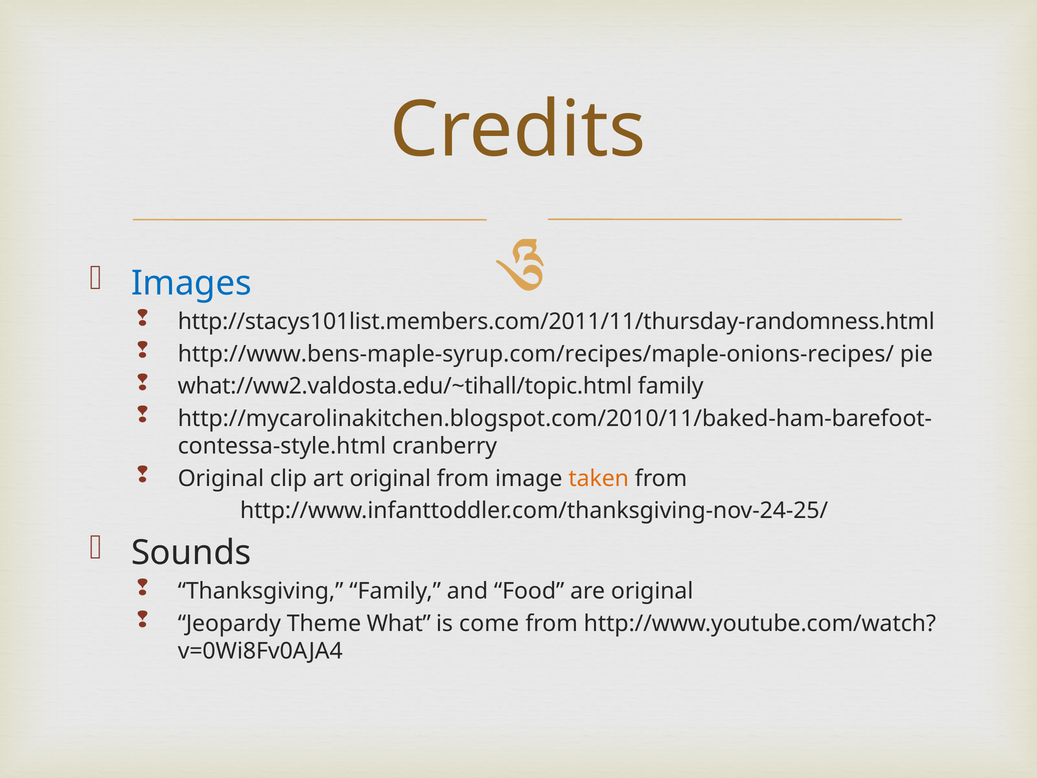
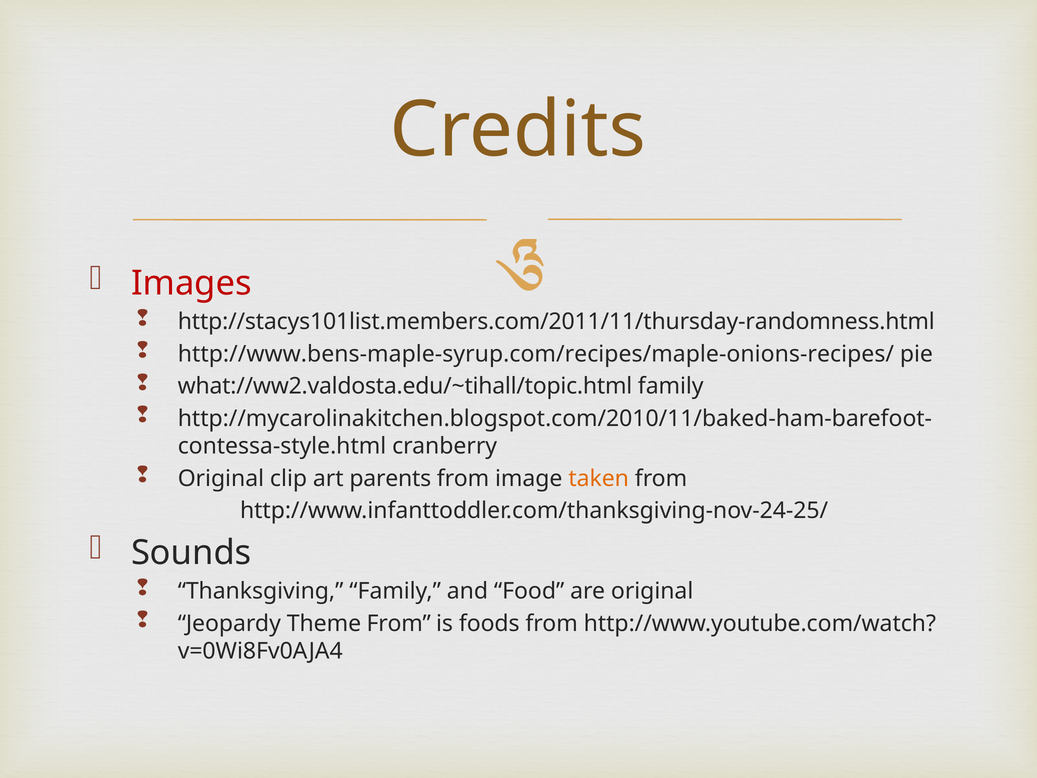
Images colour: blue -> red
art original: original -> parents
Theme What: What -> From
come: come -> foods
